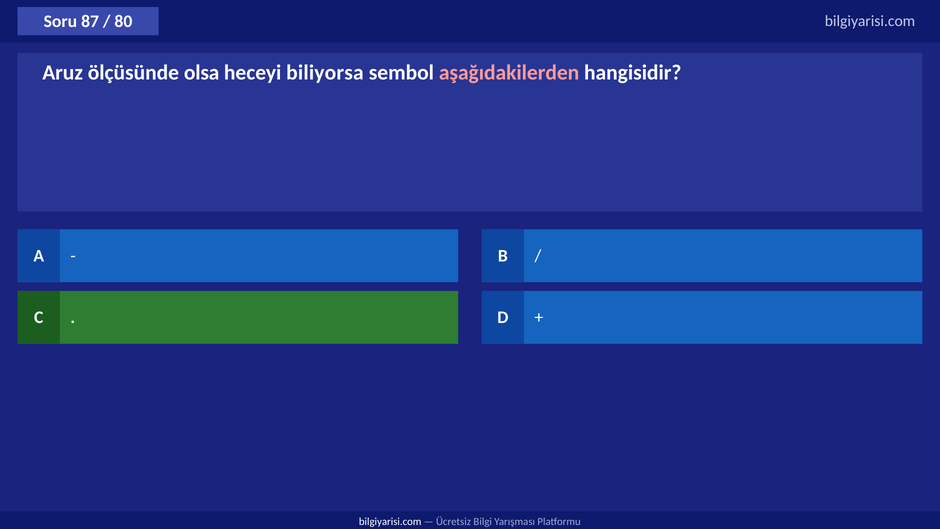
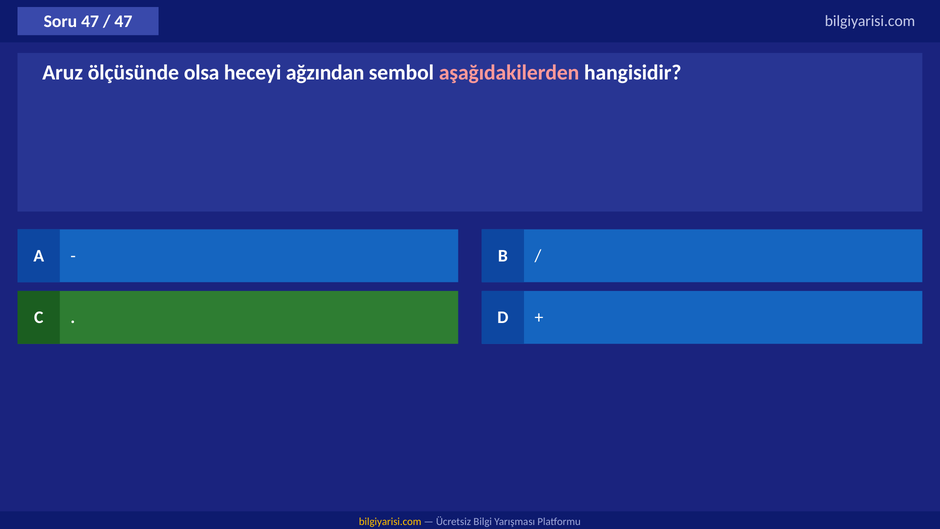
Soru 87: 87 -> 47
80 at (123, 21): 80 -> 47
biliyorsa: biliyorsa -> ağzından
bilgiyarisi.com at (390, 521) colour: white -> yellow
